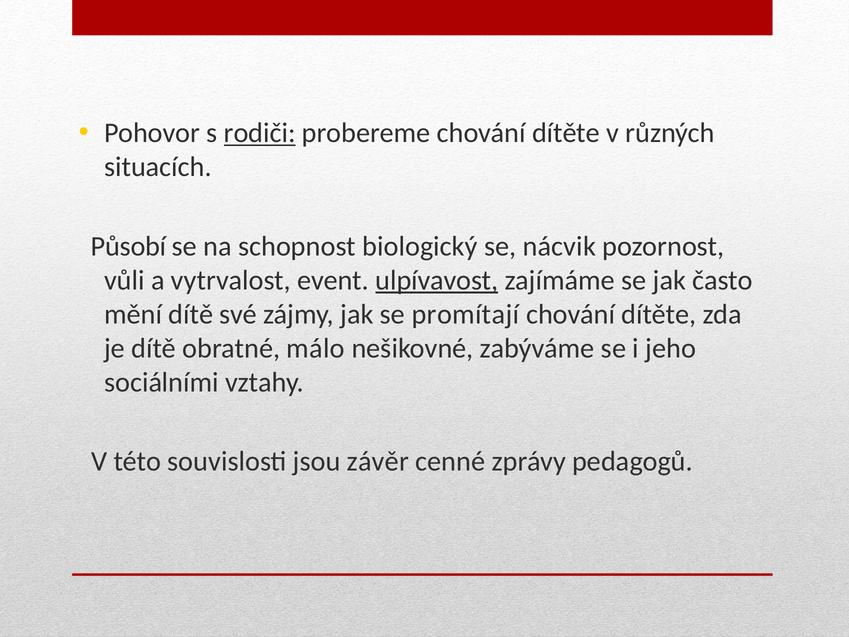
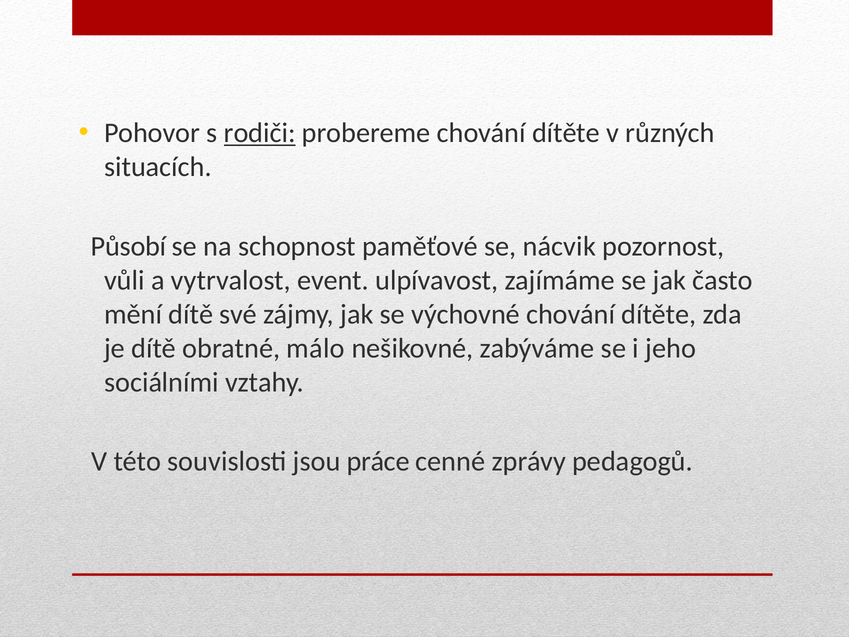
biologický: biologický -> paměťové
ulpívavost underline: present -> none
promítají: promítají -> výchovné
závěr: závěr -> práce
